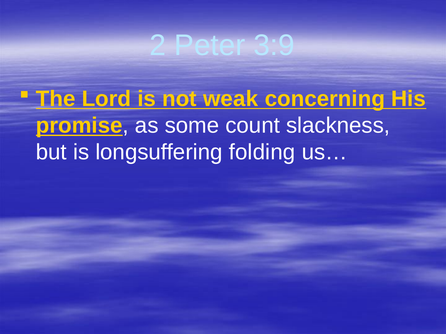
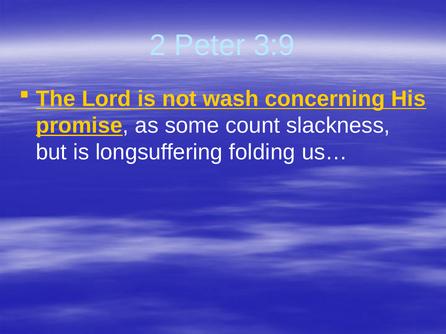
weak: weak -> wash
